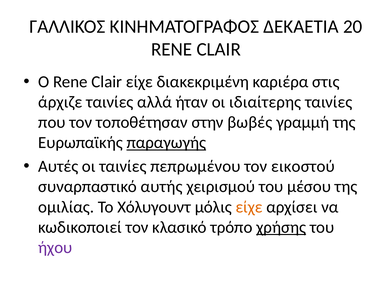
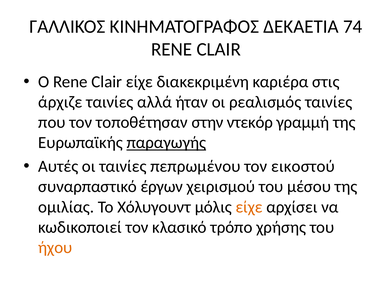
20: 20 -> 74
ιδιαίτερης: ιδιαίτερης -> ρεαλισμός
βωβές: βωβές -> ντεκόρ
αυτής: αυτής -> έργων
χρήσης underline: present -> none
ήχου colour: purple -> orange
